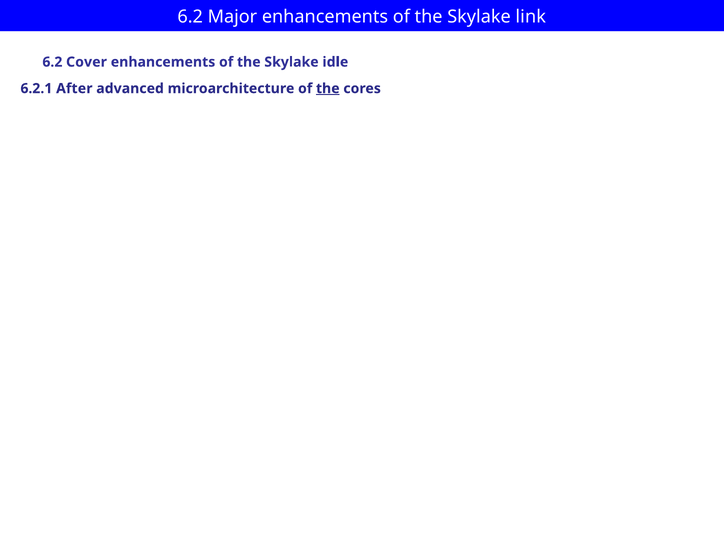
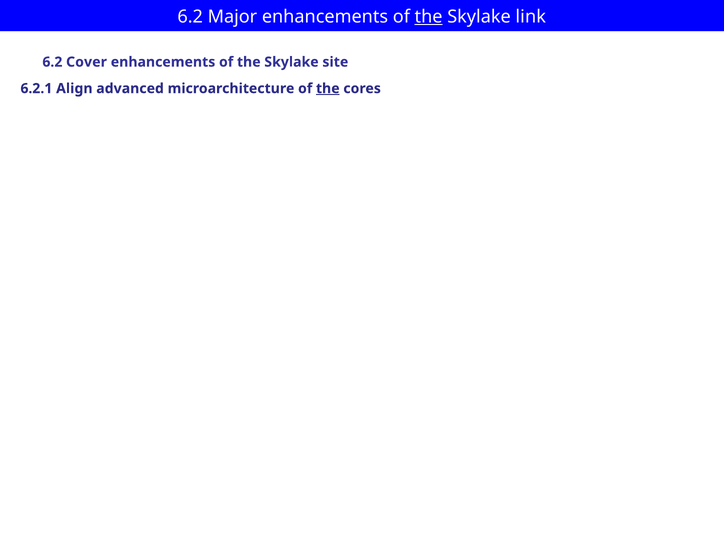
the at (429, 17) underline: none -> present
idle: idle -> site
After: After -> Align
